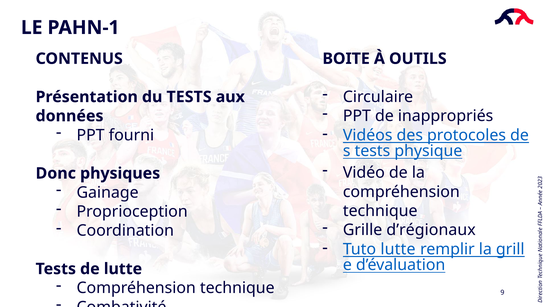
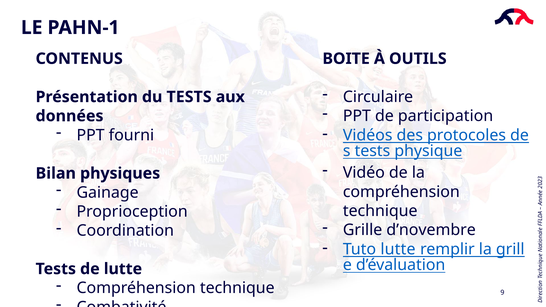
inappropriés: inappropriés -> participation
Donc: Donc -> Bilan
d’régionaux: d’régionaux -> d’novembre
